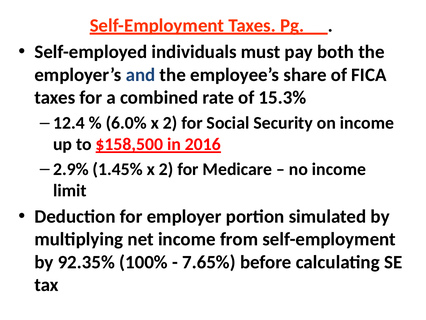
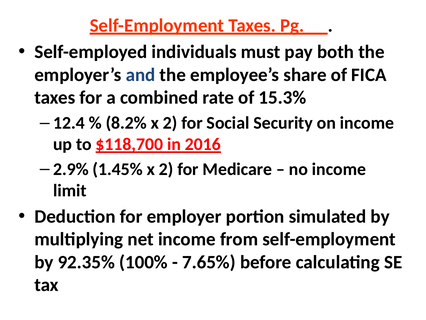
6.0%: 6.0% -> 8.2%
$158,500: $158,500 -> $118,700
